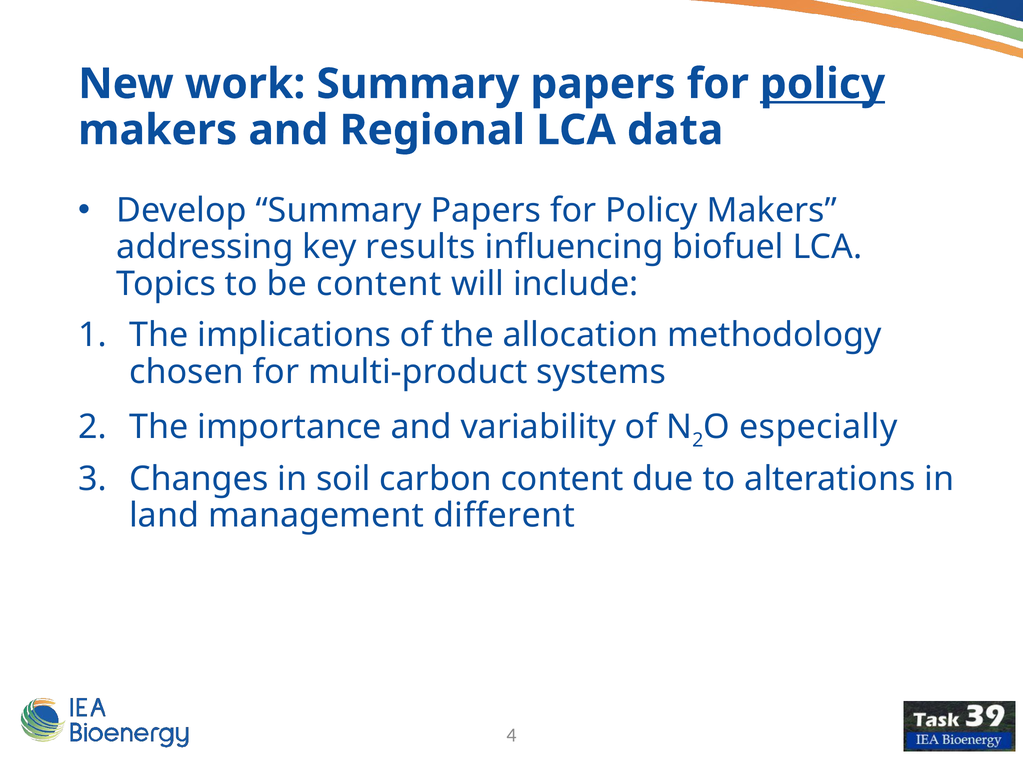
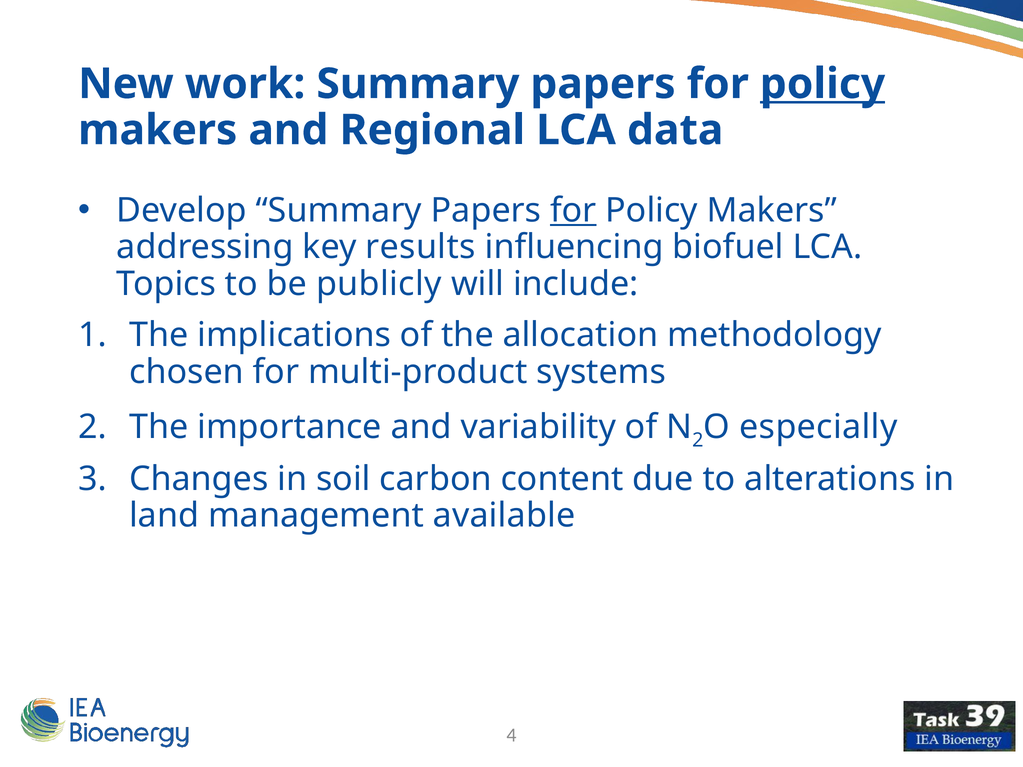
for at (573, 210) underline: none -> present
be content: content -> publicly
different: different -> available
